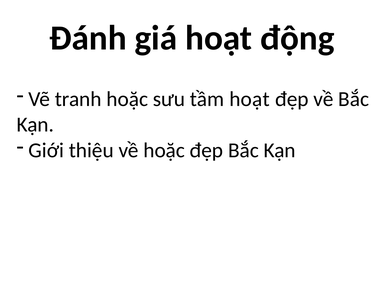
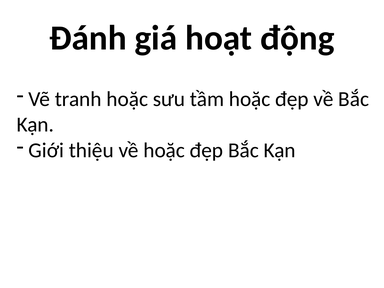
tầm hoạt: hoạt -> hoặc
